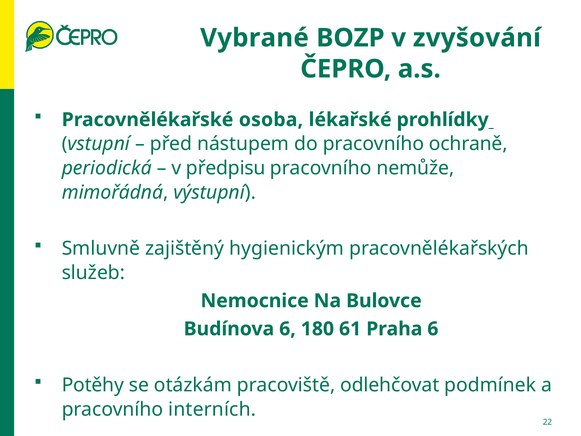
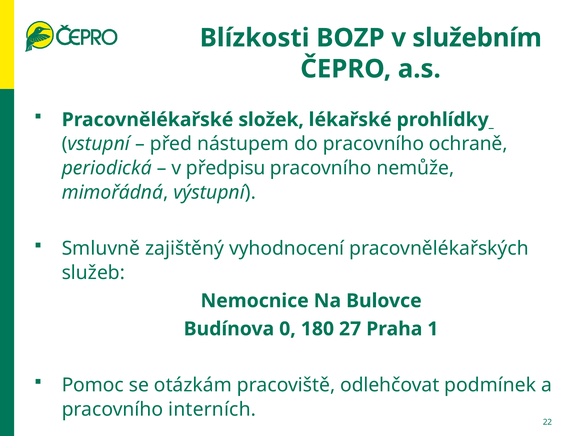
Vybrané: Vybrané -> Blízkosti
zvyšování: zvyšování -> služebním
osoba: osoba -> složek
hygienickým: hygienickým -> vyhodnocení
Budínova 6: 6 -> 0
61: 61 -> 27
Praha 6: 6 -> 1
Potěhy: Potěhy -> Pomoc
